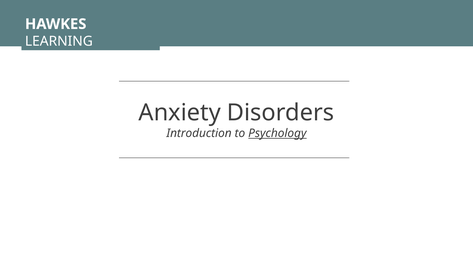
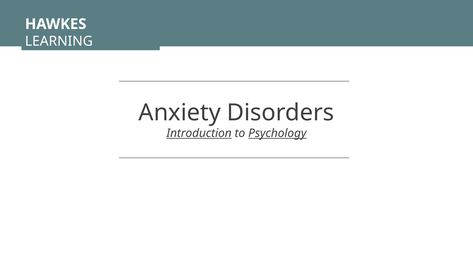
Introduction underline: none -> present
